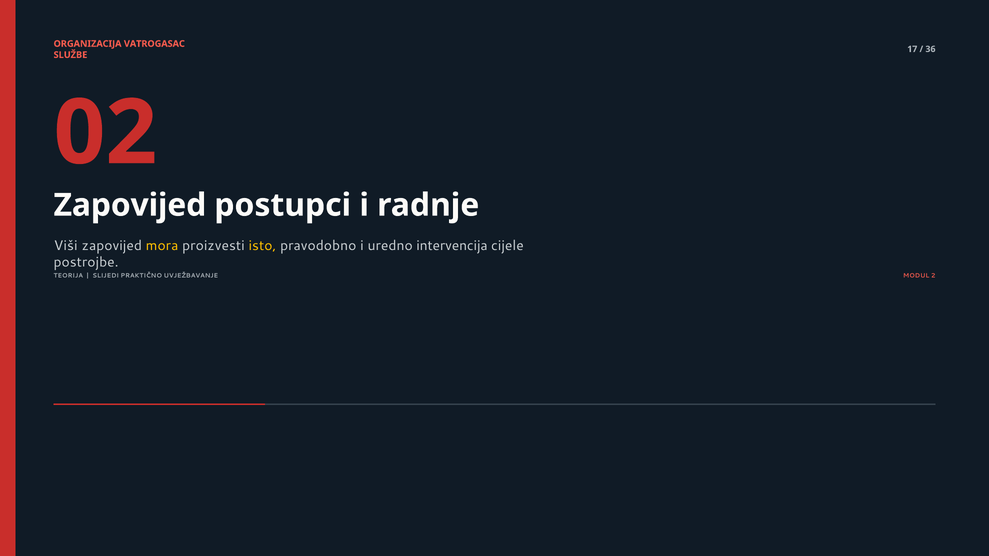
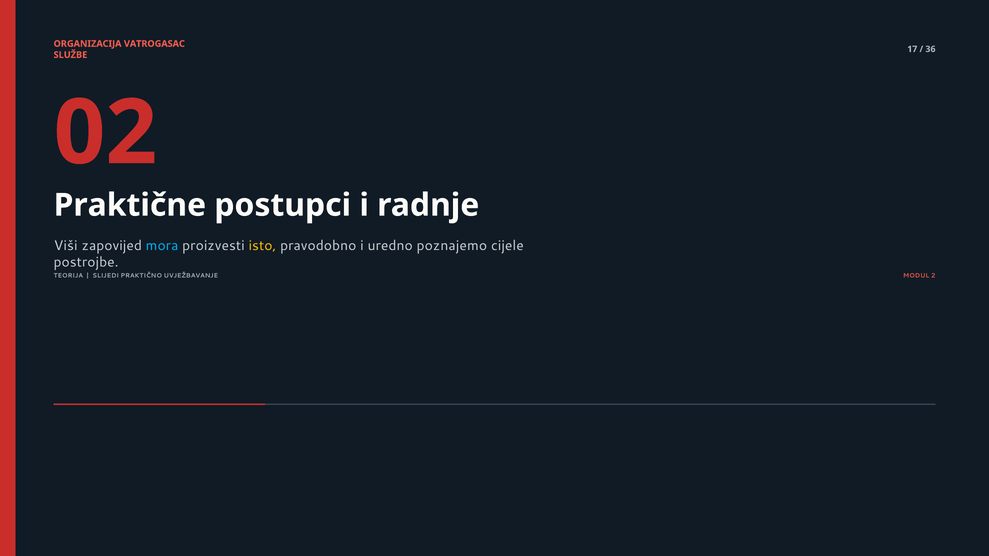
Zapovijed at (130, 205): Zapovijed -> Praktične
mora colour: yellow -> light blue
intervencija: intervencija -> poznajemo
